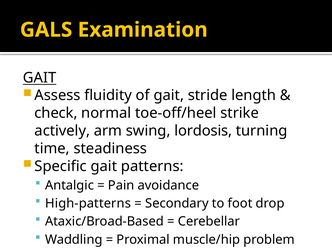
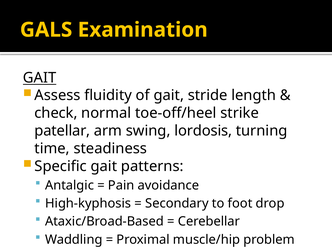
actively: actively -> patellar
High-patterns: High-patterns -> High-kyphosis
